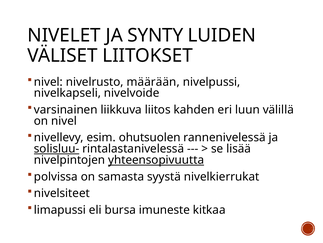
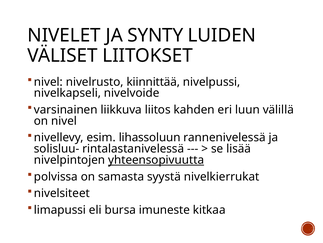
määrään: määrään -> kiinnittää
ohutsuolen: ohutsuolen -> lihassoluun
solisluu- underline: present -> none
